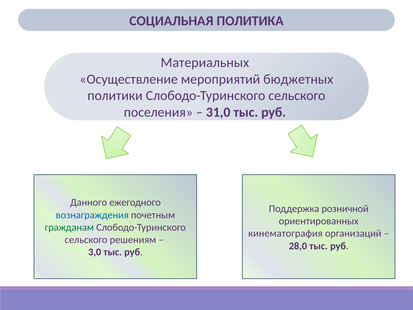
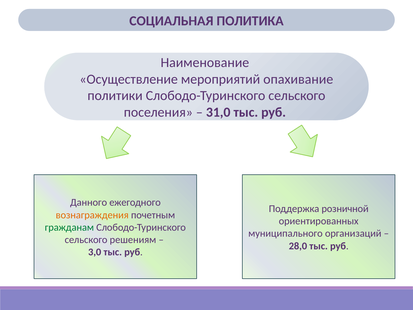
Материальных: Материальных -> Наименование
бюджетных: бюджетных -> опахивание
вознаграждения colour: blue -> orange
кинематография: кинематография -> муниципального
